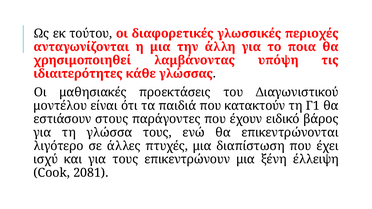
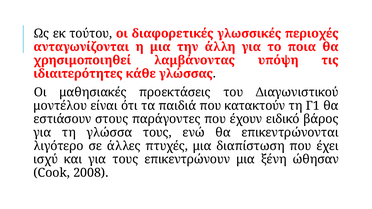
έλλειψη: έλλειψη -> ώθησαν
2081: 2081 -> 2008
